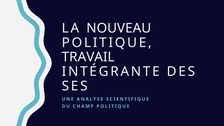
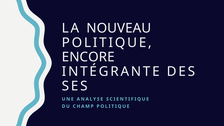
TRAVAIL: TRAVAIL -> ENCORE
